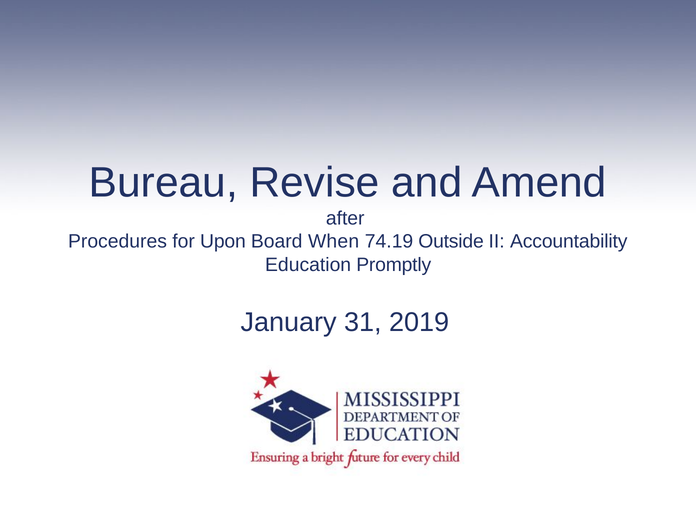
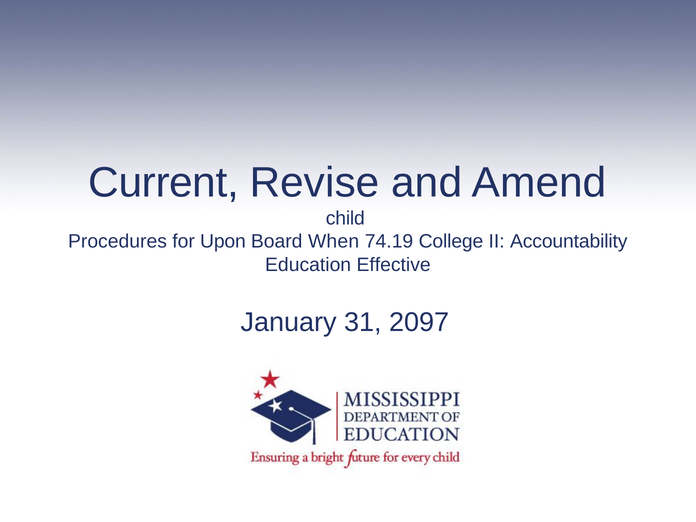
Bureau: Bureau -> Current
after: after -> child
Outside: Outside -> College
Promptly: Promptly -> Effective
2019: 2019 -> 2097
